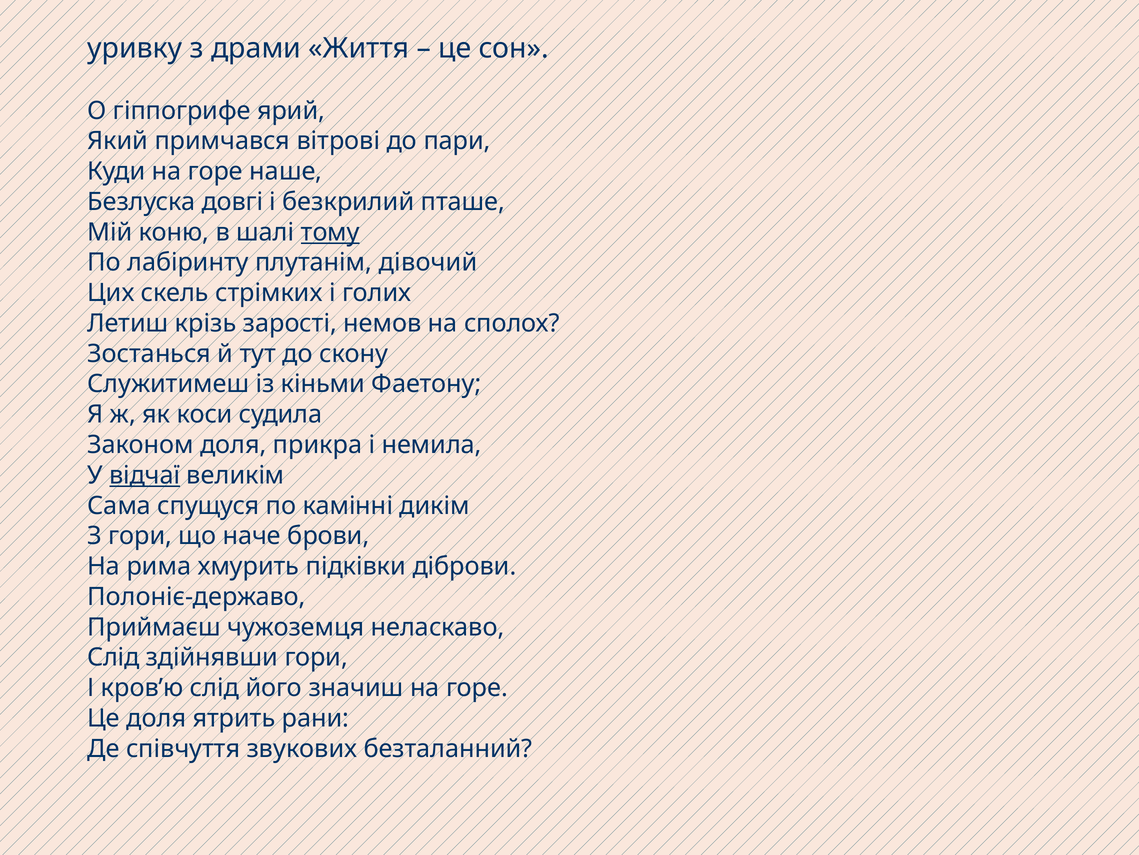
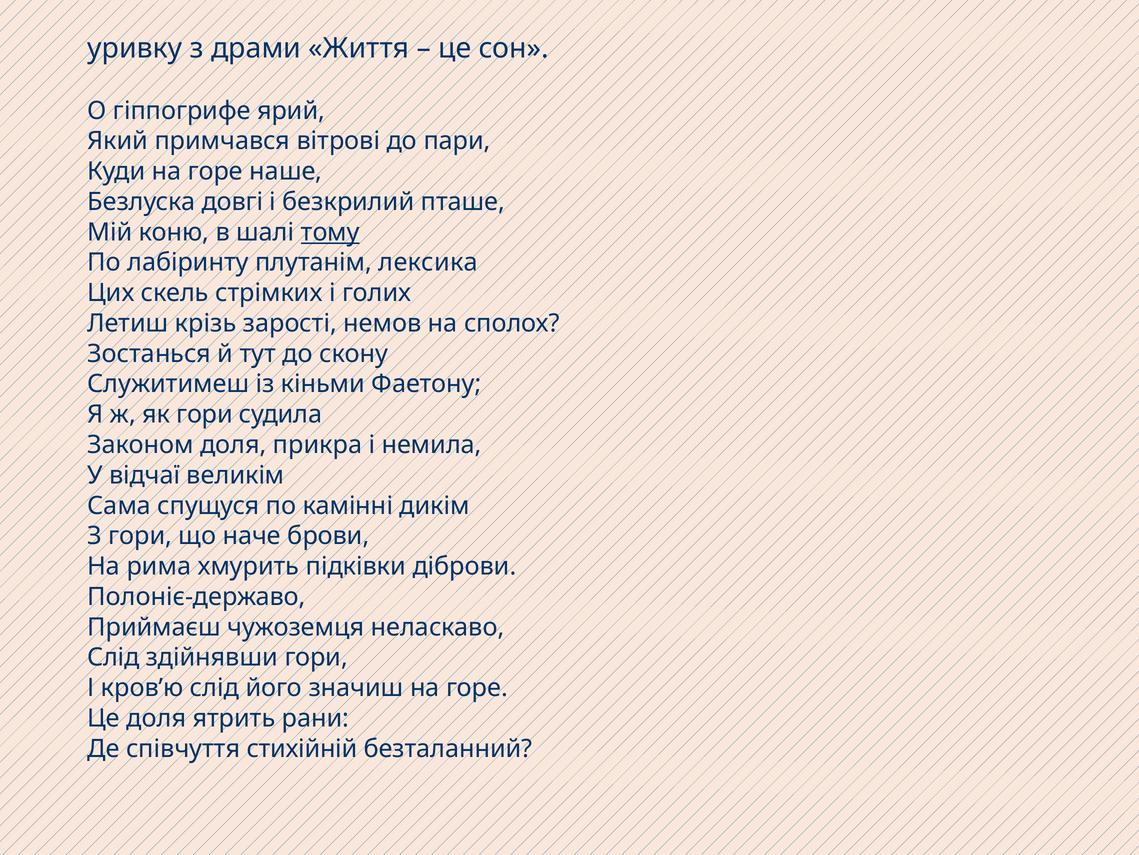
дівочий: дівочий -> лексика
як коси: коси -> гори
відчаї underline: present -> none
звукових: звукових -> стихійній
